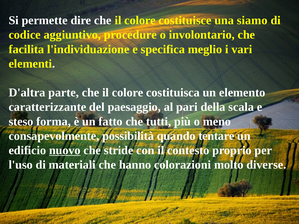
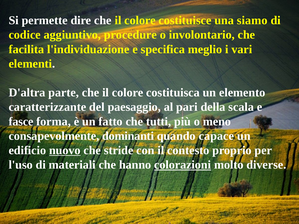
steso: steso -> fasce
possibilità: possibilità -> dominanti
tentare: tentare -> capace
colorazioni underline: none -> present
